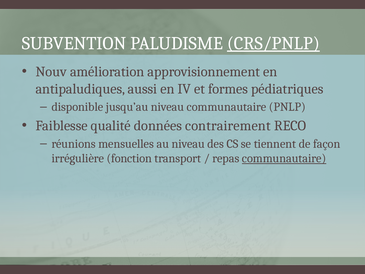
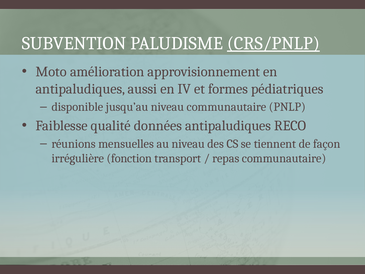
Nouv: Nouv -> Moto
données contrairement: contrairement -> antipaludiques
communautaire at (284, 158) underline: present -> none
